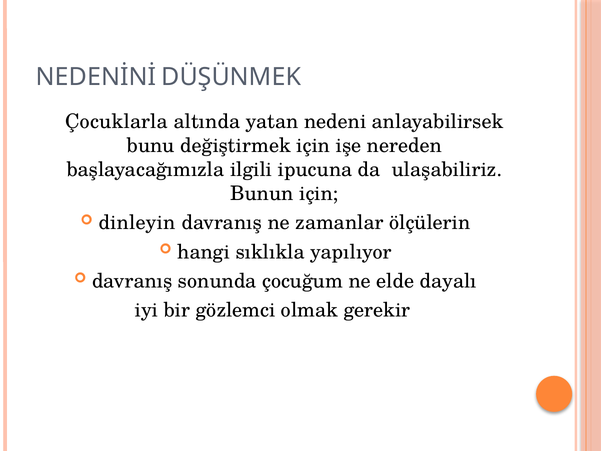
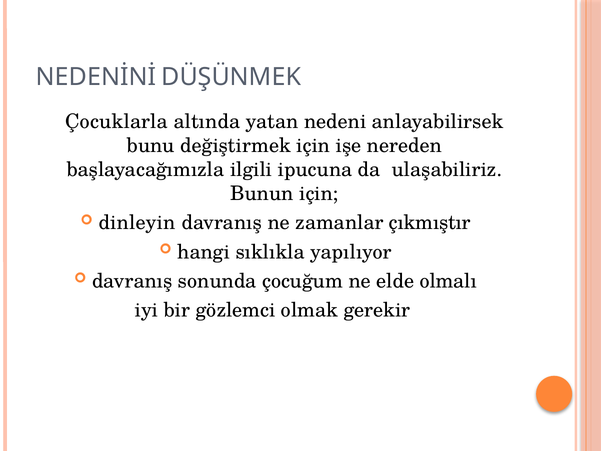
ölçülerin: ölçülerin -> çıkmıştır
dayalı: dayalı -> olmalı
